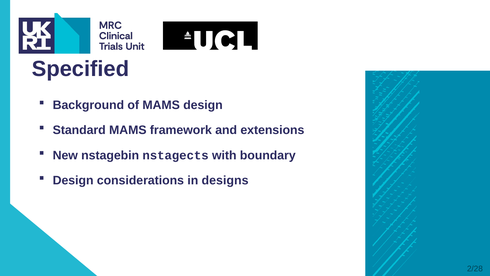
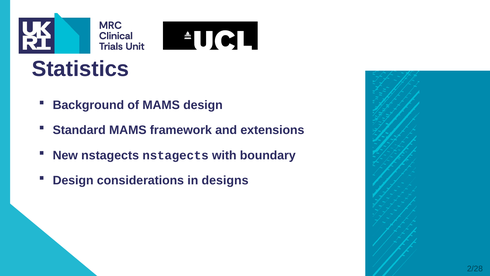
Specified: Specified -> Statistics
New nstagebin: nstagebin -> nstagects
